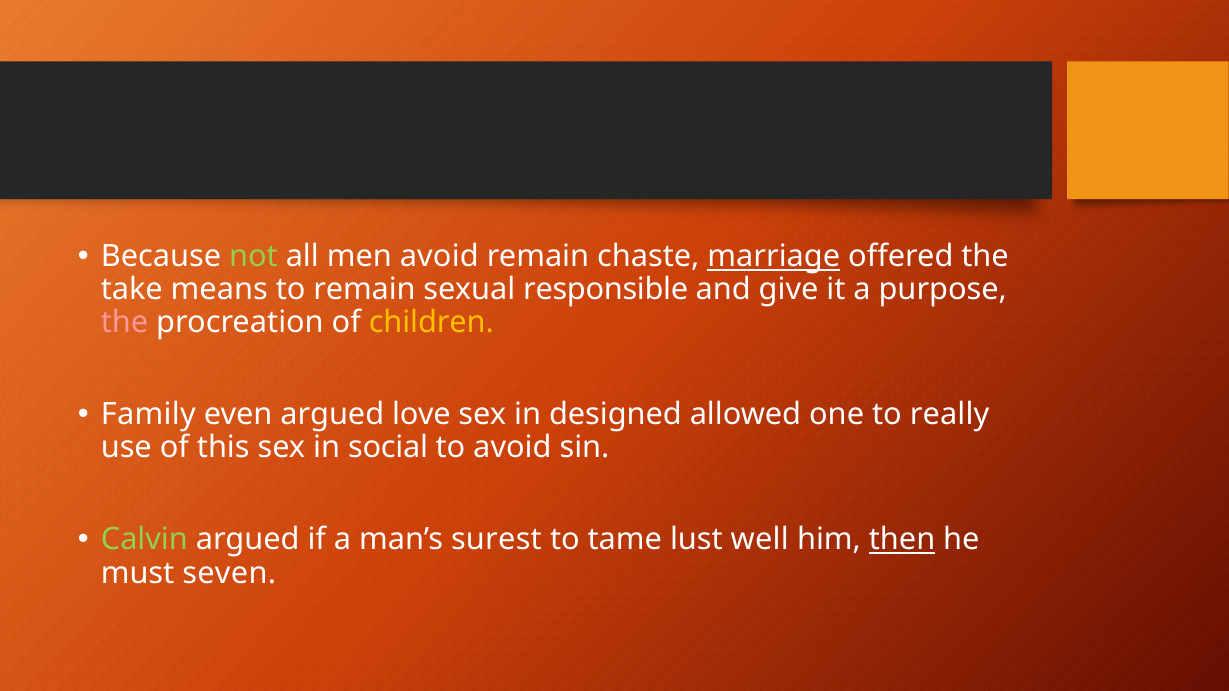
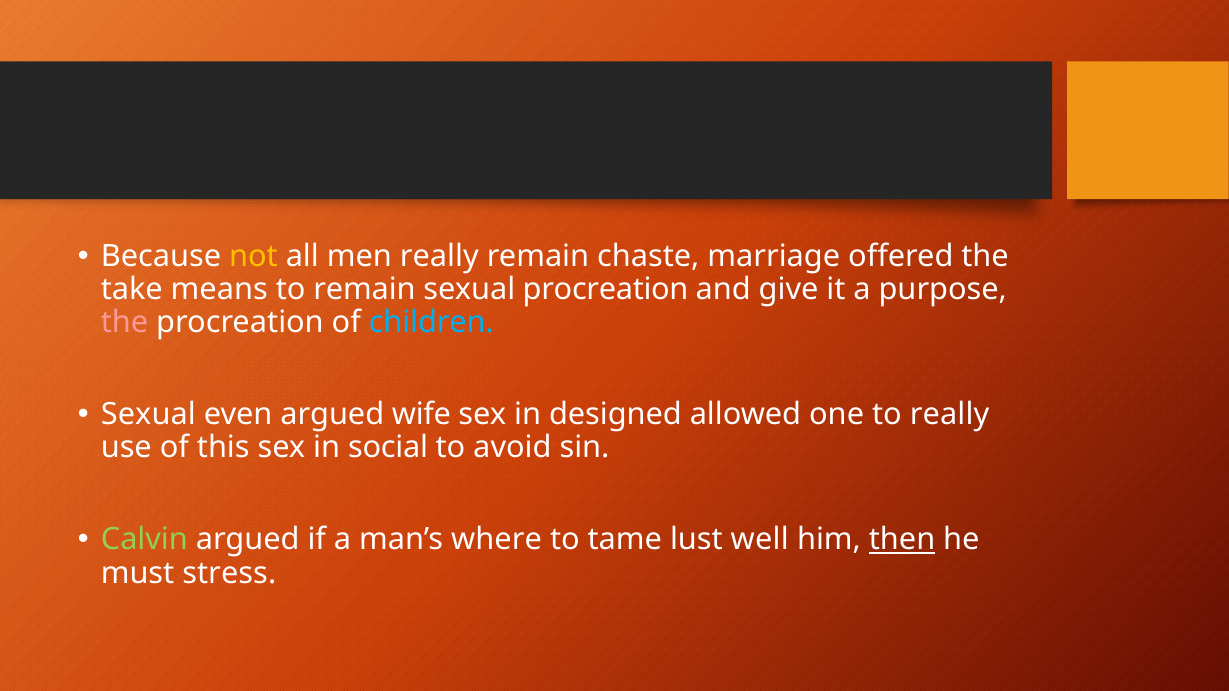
not colour: light green -> yellow
men avoid: avoid -> really
marriage underline: present -> none
sexual responsible: responsible -> procreation
children colour: yellow -> light blue
Family at (148, 415): Family -> Sexual
love: love -> wife
surest: surest -> where
seven: seven -> stress
